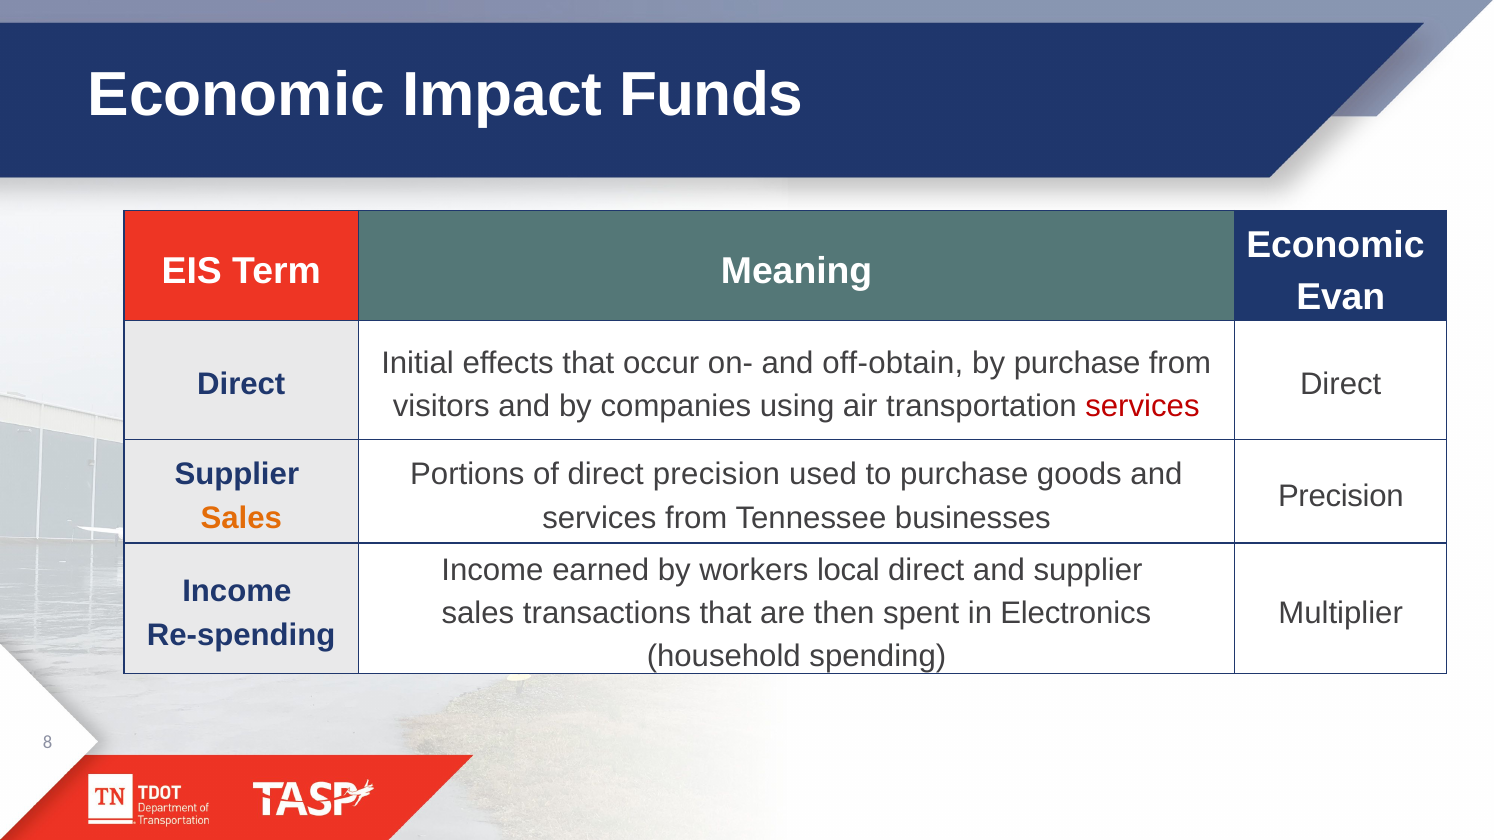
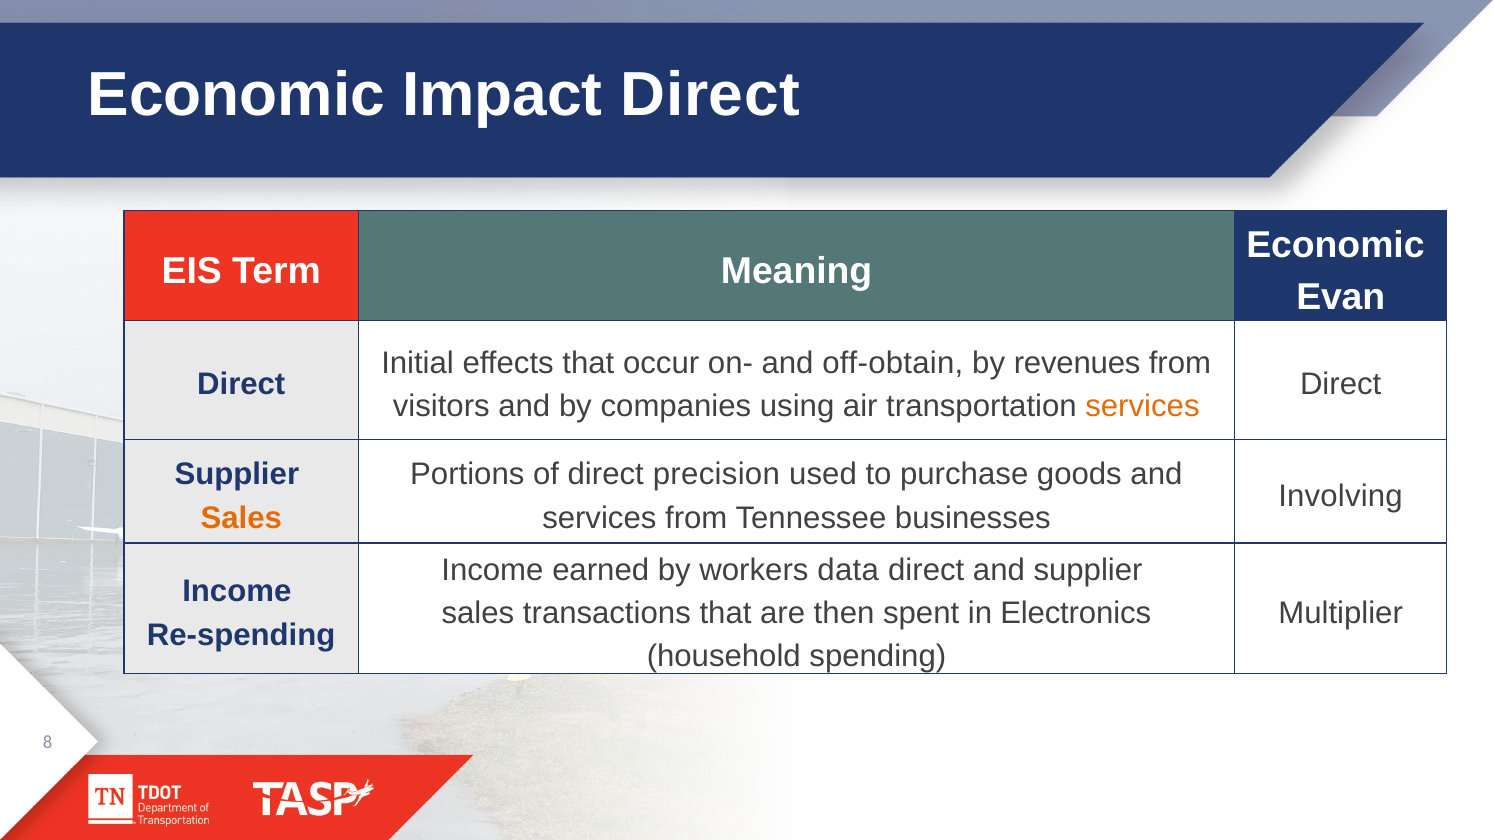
Impact Funds: Funds -> Direct
by purchase: purchase -> revenues
services at (1142, 407) colour: red -> orange
Precision at (1341, 496): Precision -> Involving
local: local -> data
